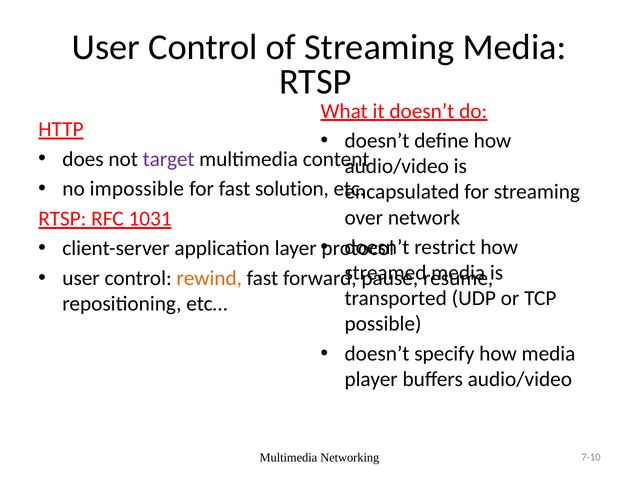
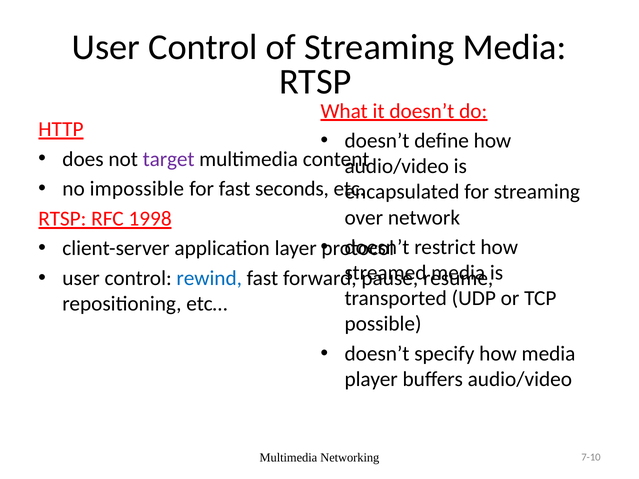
solution: solution -> seconds
1031: 1031 -> 1998
rewind colour: orange -> blue
